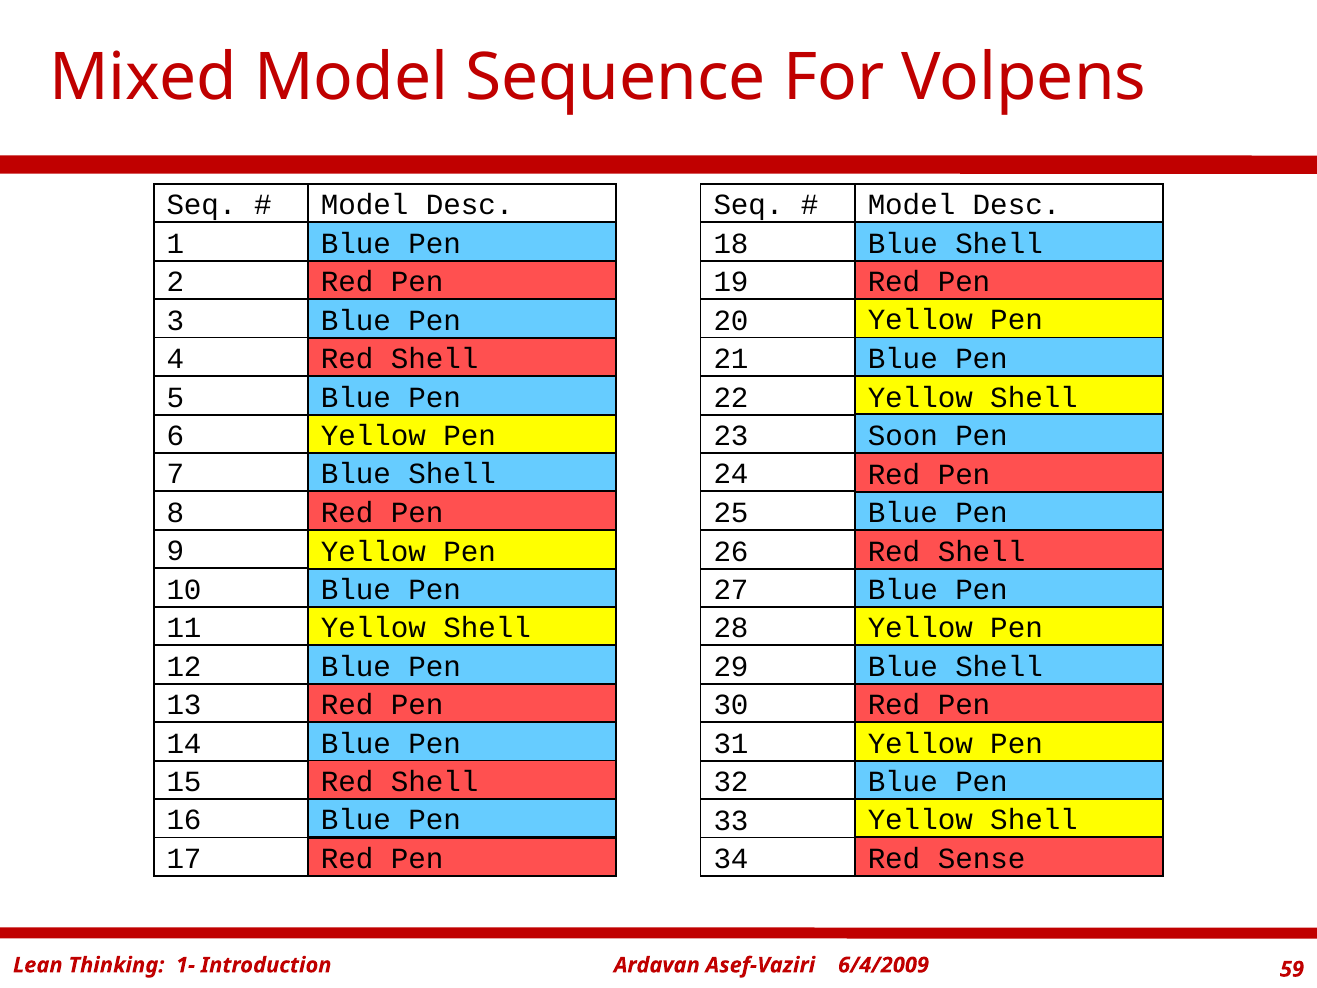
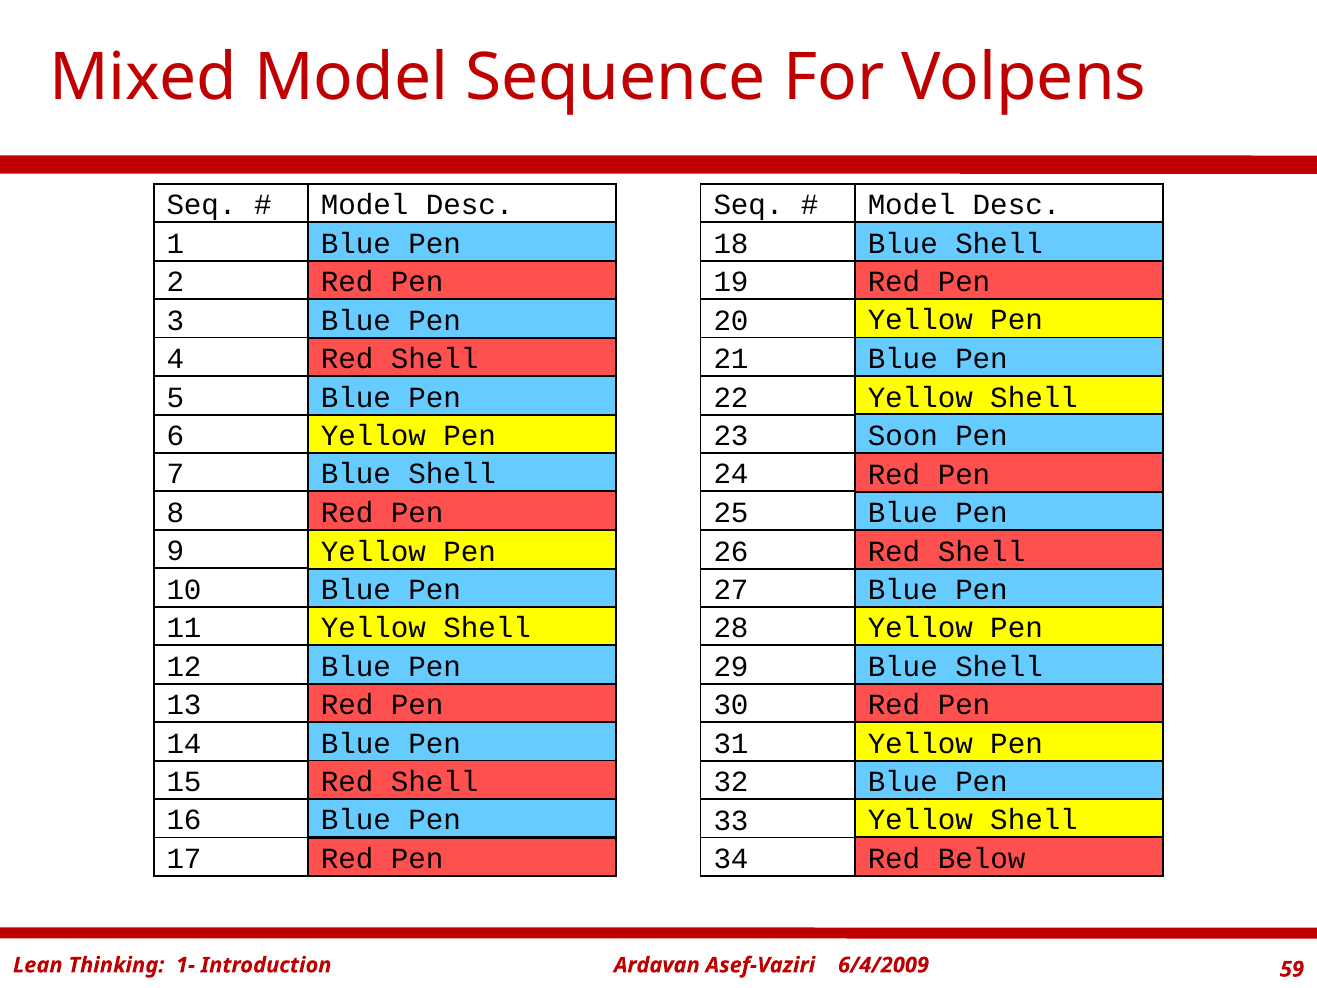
Sense: Sense -> Below
